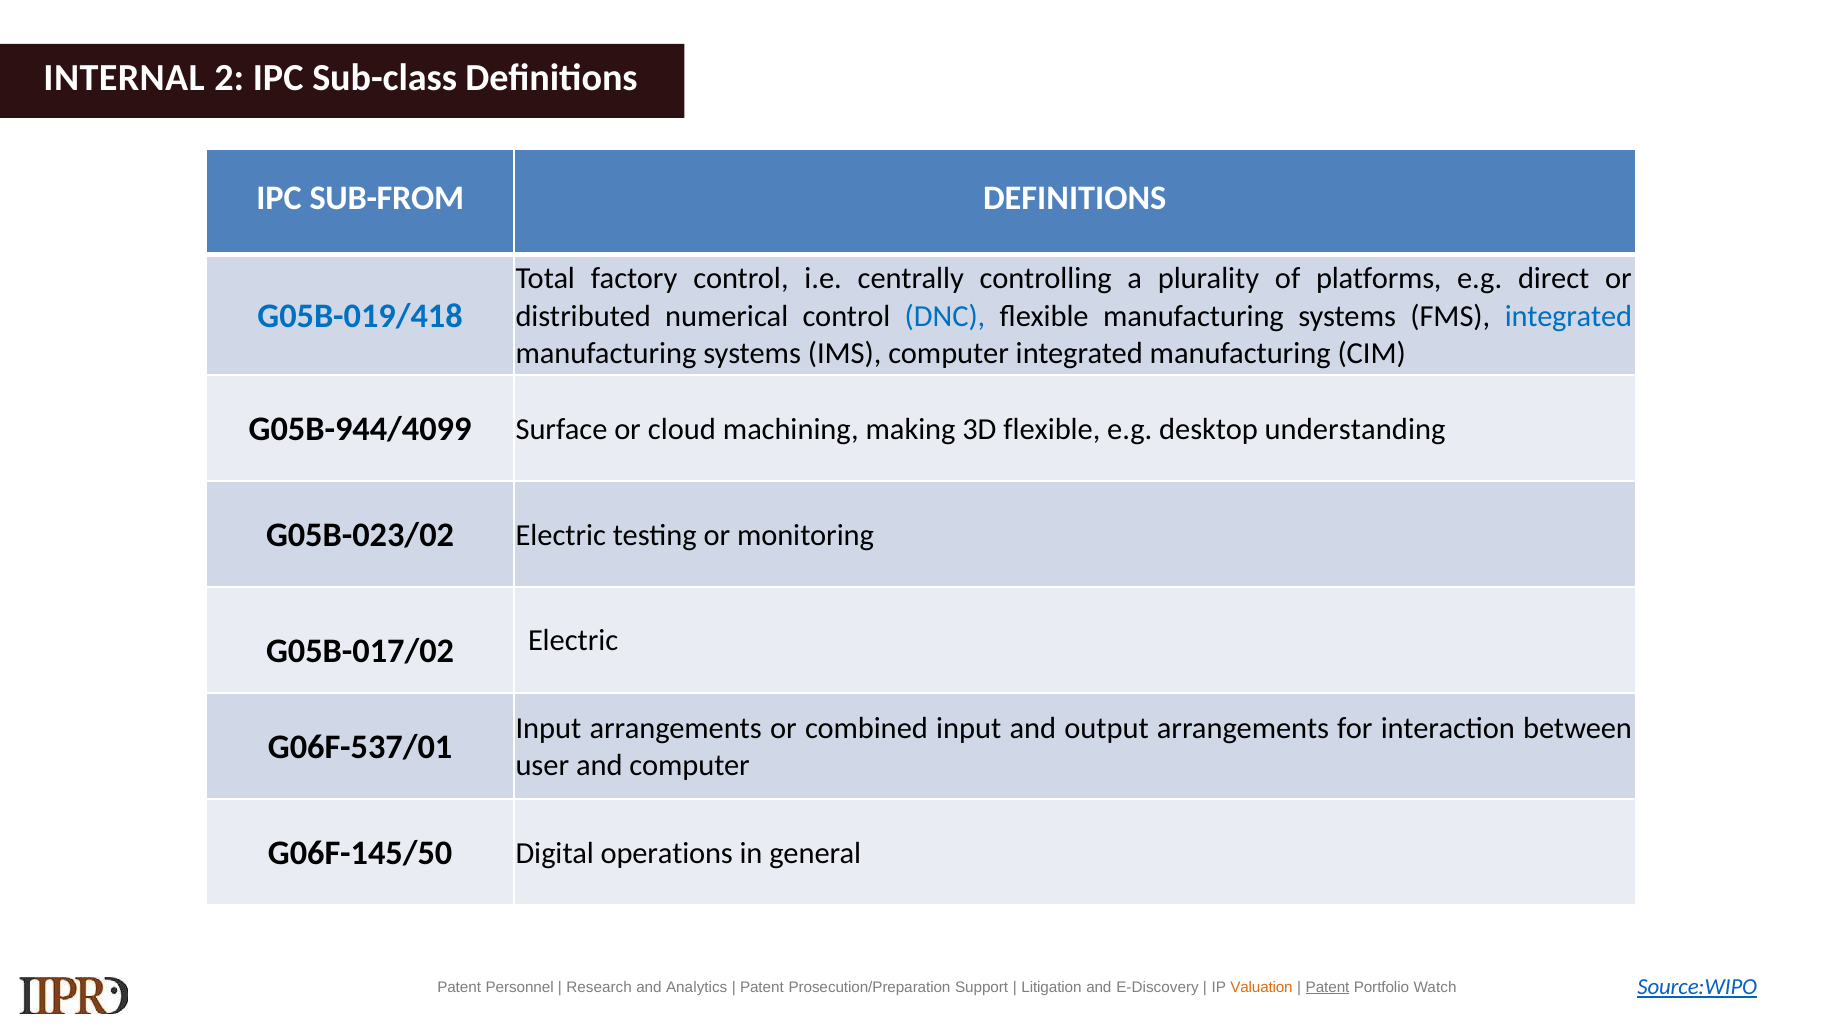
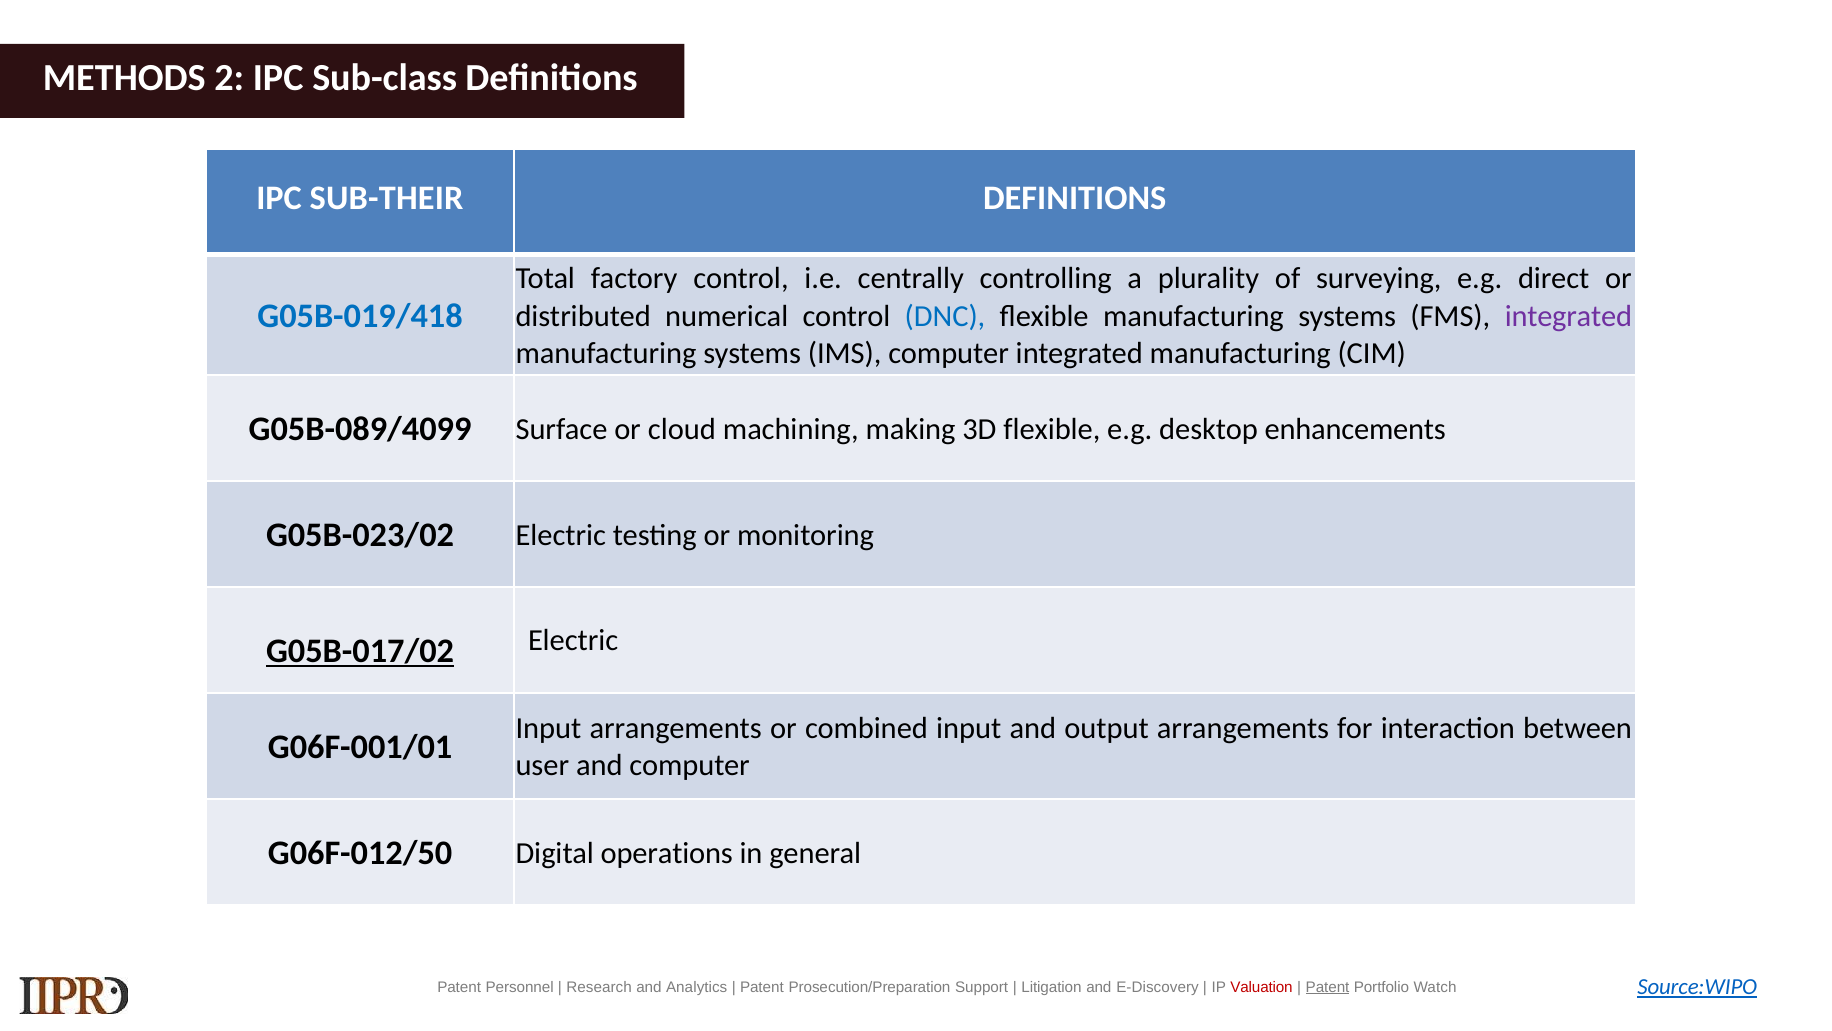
INTERNAL: INTERNAL -> METHODS
SUB-FROM: SUB-FROM -> SUB-THEIR
platforms: platforms -> surveying
integrated at (1568, 316) colour: blue -> purple
G05B-944/4099: G05B-944/4099 -> G05B-089/4099
understanding: understanding -> enhancements
G05B-017/02 underline: none -> present
G06F-537/01: G06F-537/01 -> G06F-001/01
G06F-145/50: G06F-145/50 -> G06F-012/50
Valuation colour: orange -> red
